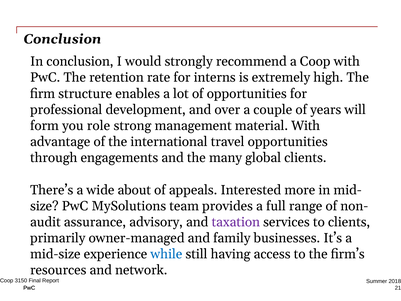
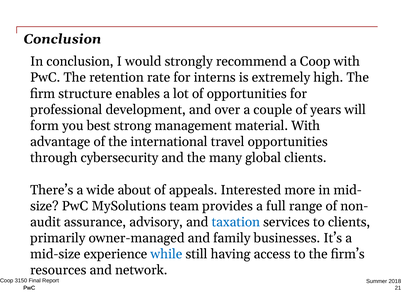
role: role -> best
engagements: engagements -> cybersecurity
taxation colour: purple -> blue
